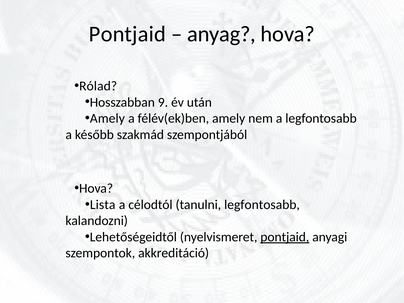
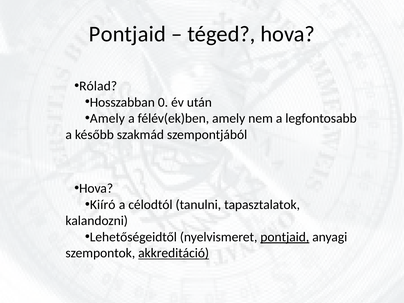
anyag: anyag -> téged
9: 9 -> 0
Lista: Lista -> Kiíró
tanulni legfontosabb: legfontosabb -> tapasztalatok
akkreditáció underline: none -> present
